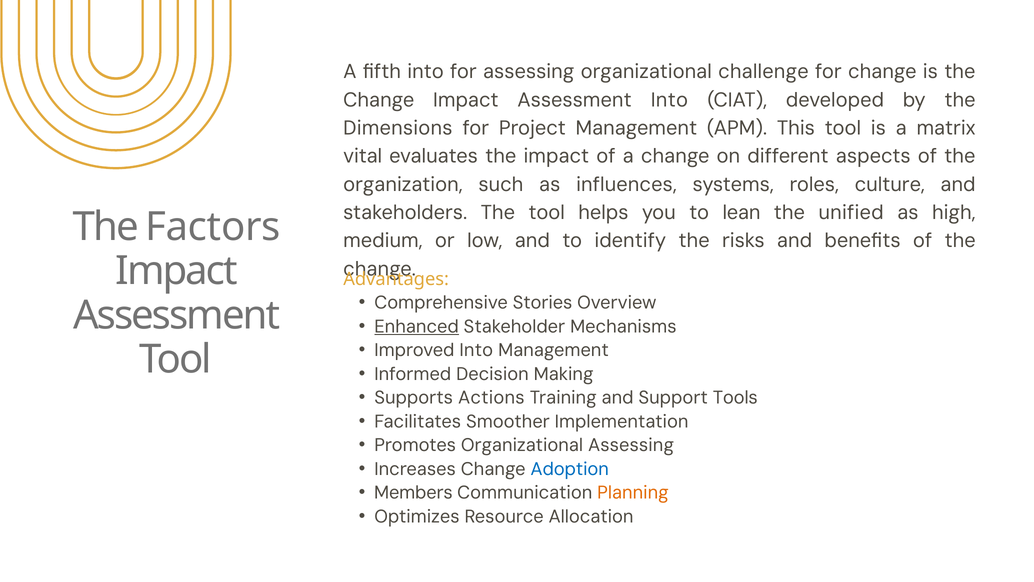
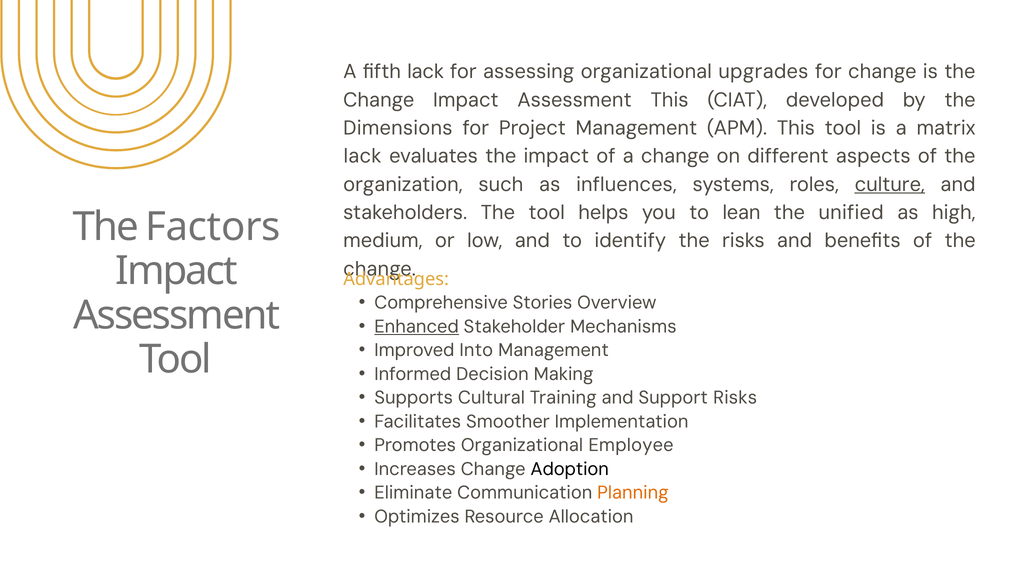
fifth into: into -> lack
challenge: challenge -> upgrades
Assessment Into: Into -> This
vital at (363, 156): vital -> lack
culture underline: none -> present
Actions: Actions -> Cultural
Support Tools: Tools -> Risks
Organizational Assessing: Assessing -> Employee
Adoption colour: blue -> black
Members: Members -> Eliminate
